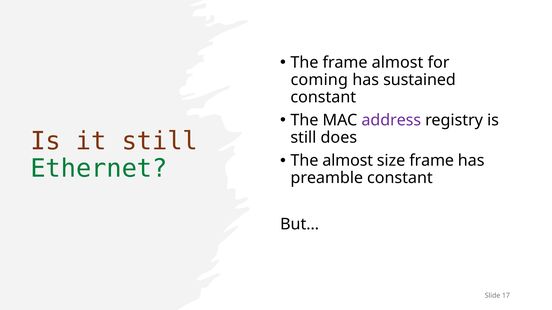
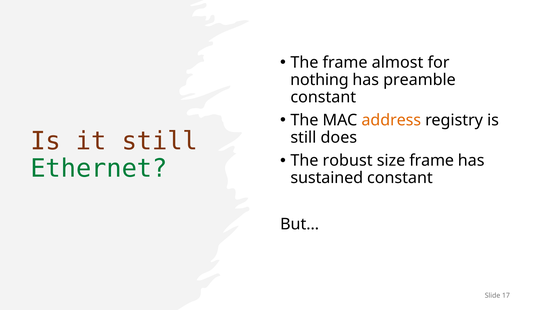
coming: coming -> nothing
sustained: sustained -> preamble
address colour: purple -> orange
The almost: almost -> robust
preamble: preamble -> sustained
